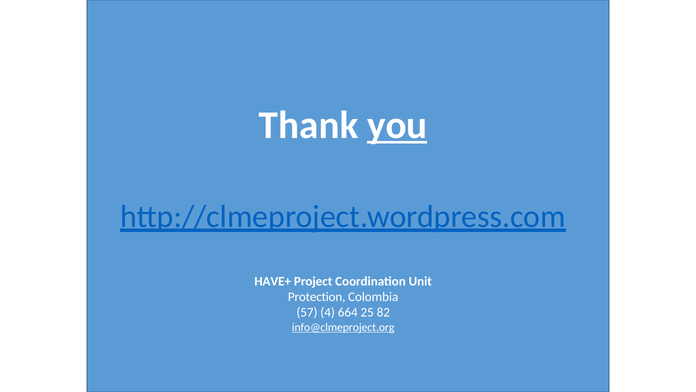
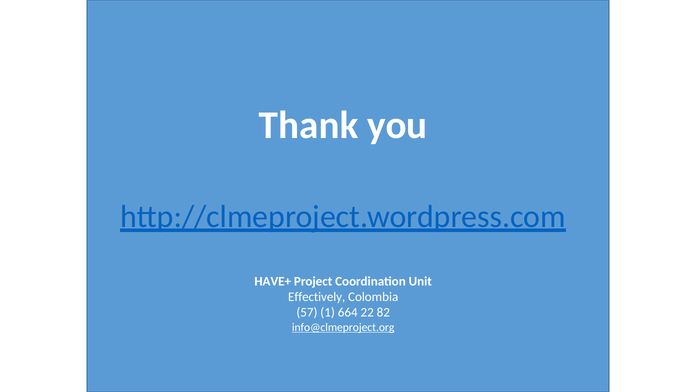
you underline: present -> none
Protection: Protection -> Effectively
4: 4 -> 1
25: 25 -> 22
